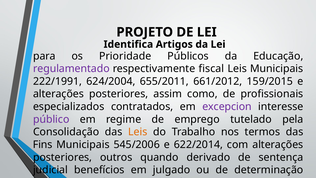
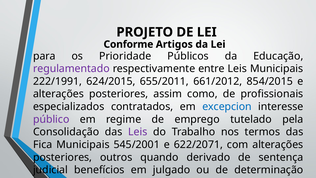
Identifica: Identifica -> Conforme
fiscal: fiscal -> entre
624/2004: 624/2004 -> 624/2015
159/2015: 159/2015 -> 854/2015
excepcion colour: purple -> blue
Leis at (138, 132) colour: orange -> purple
Fins: Fins -> Fica
545/2006: 545/2006 -> 545/2001
622/2014: 622/2014 -> 622/2071
